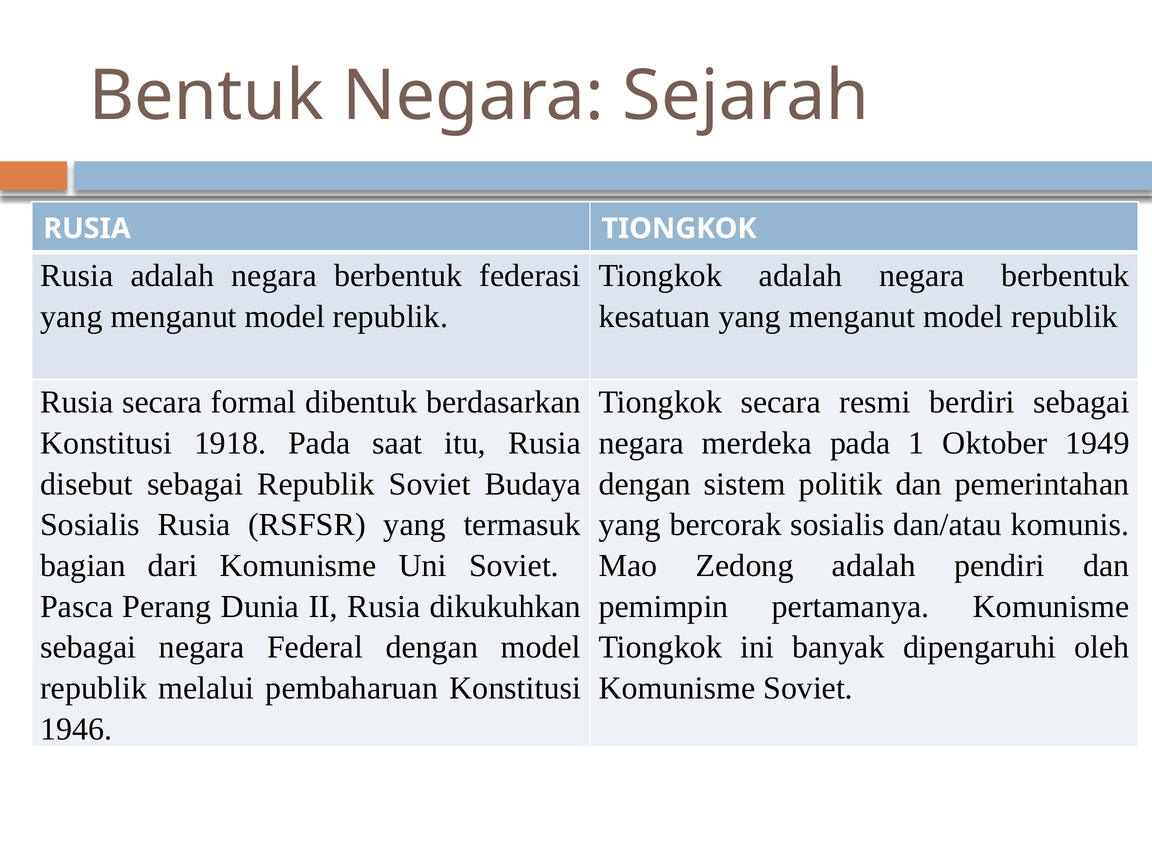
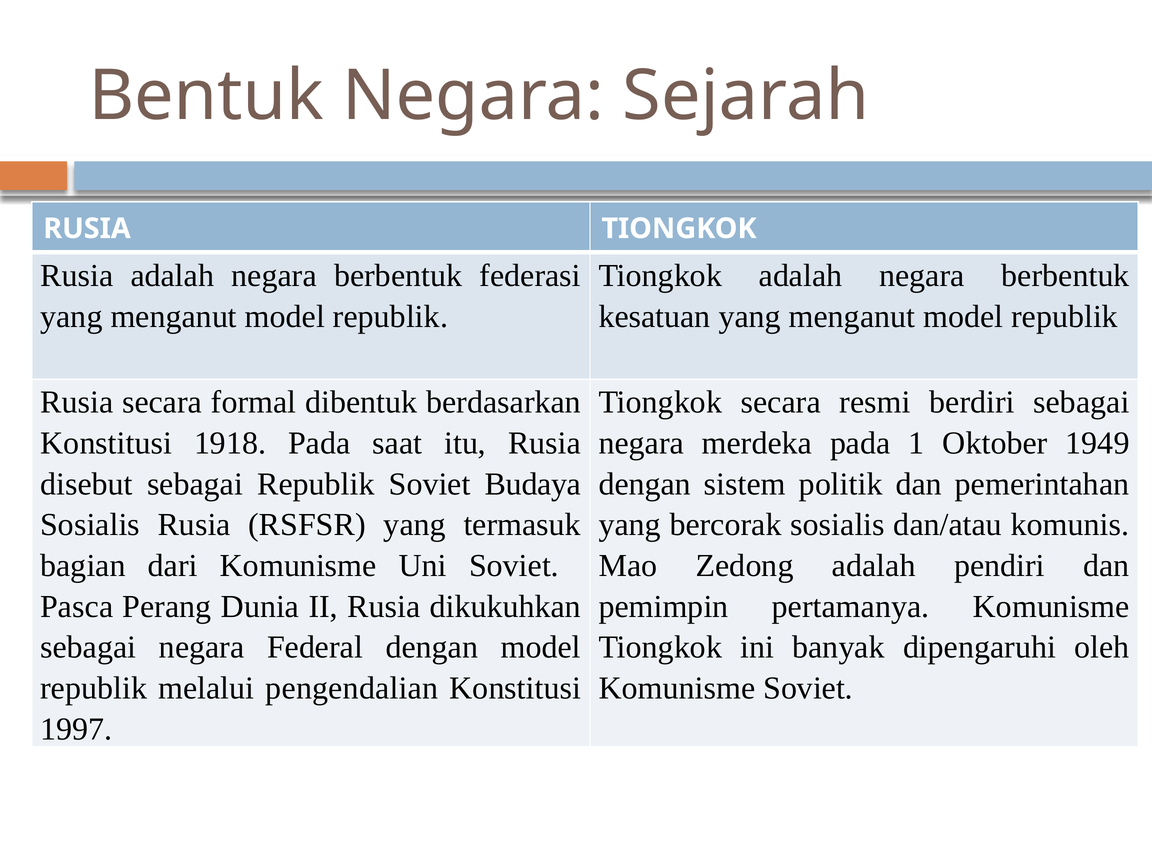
pembaharuan: pembaharuan -> pengendalian
1946: 1946 -> 1997
